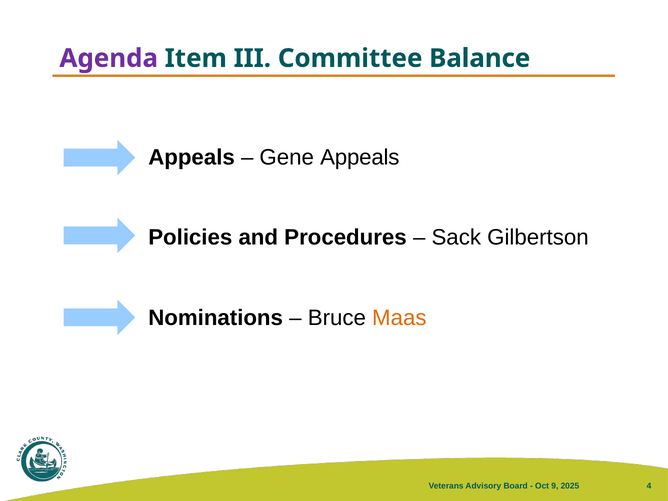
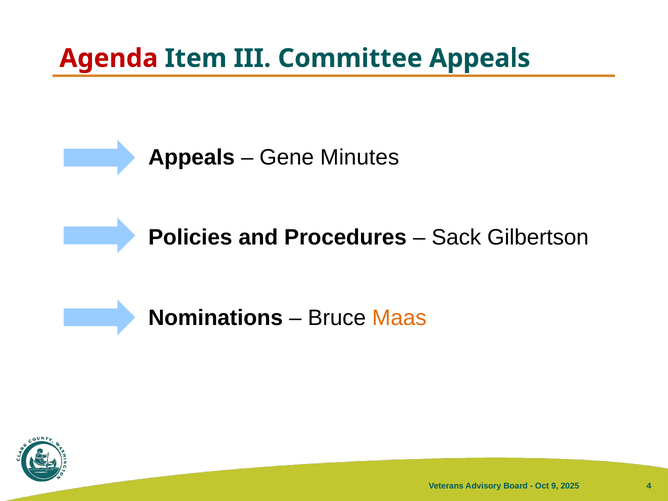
Agenda colour: purple -> red
Committee Balance: Balance -> Appeals
Gene Appeals: Appeals -> Minutes
